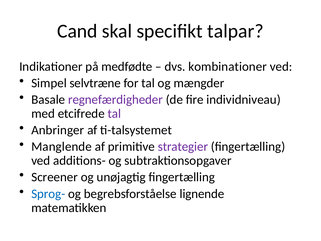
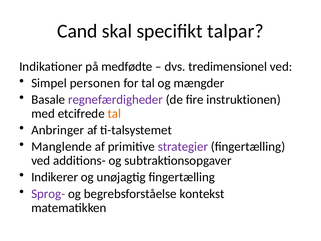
kombinationer: kombinationer -> tredimensionel
selvtræne: selvtræne -> personen
individniveau: individniveau -> instruktionen
tal at (114, 113) colour: purple -> orange
Screener: Screener -> Indikerer
Sprog- colour: blue -> purple
lignende: lignende -> kontekst
